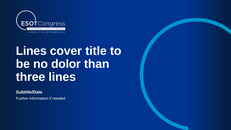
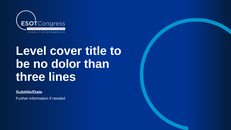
Lines at (31, 51): Lines -> Level
